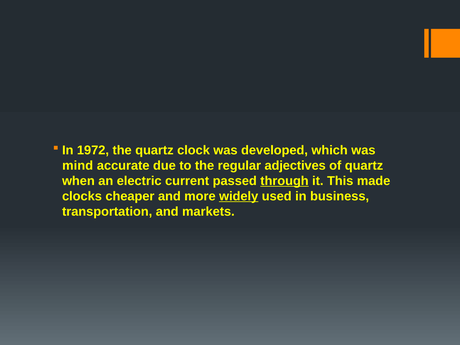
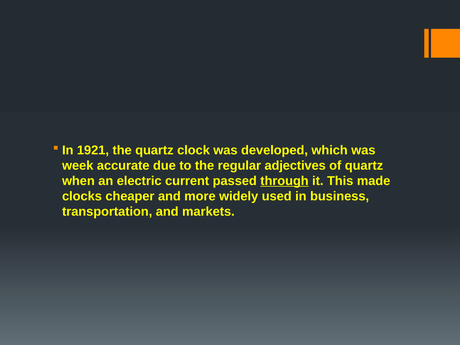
1972: 1972 -> 1921
mind: mind -> week
widely underline: present -> none
